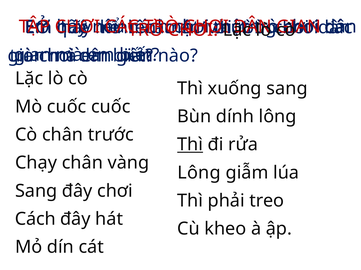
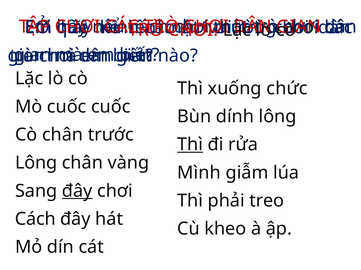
xuống sang: sang -> chức
Chạy at (36, 163): Chạy -> Lông
Lông at (199, 173): Lông -> Mình
đây at (77, 191) underline: none -> present
